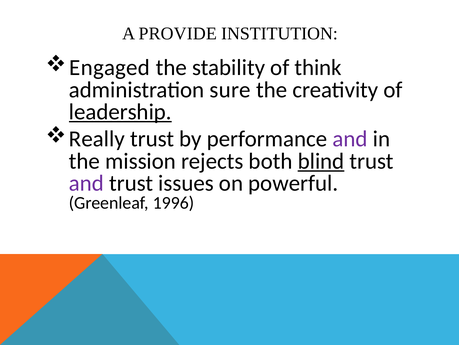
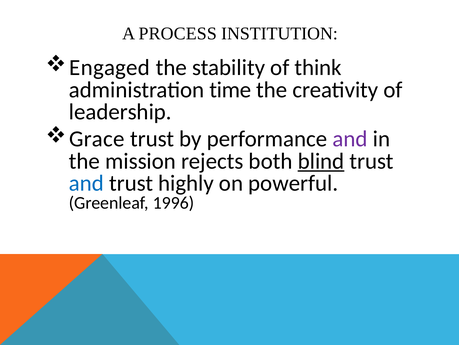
PROVIDE: PROVIDE -> PROCESS
sure: sure -> time
leadership underline: present -> none
Really: Really -> Grace
and at (86, 183) colour: purple -> blue
issues: issues -> highly
